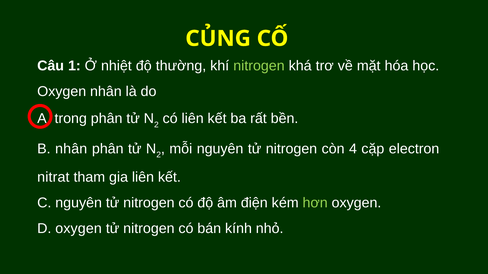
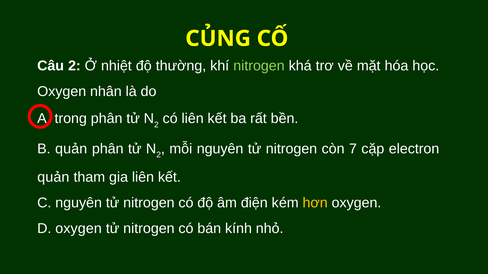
Câu 1: 1 -> 2
B nhân: nhân -> quản
4: 4 -> 7
nitrat at (53, 178): nitrat -> quản
hơn colour: light green -> yellow
